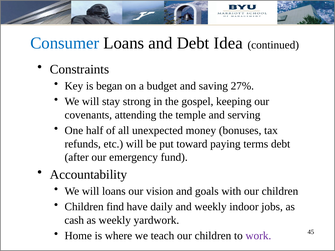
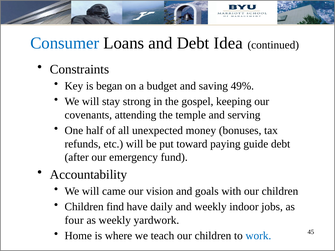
27%: 27% -> 49%
terms: terms -> guide
will loans: loans -> came
cash: cash -> four
work colour: purple -> blue
